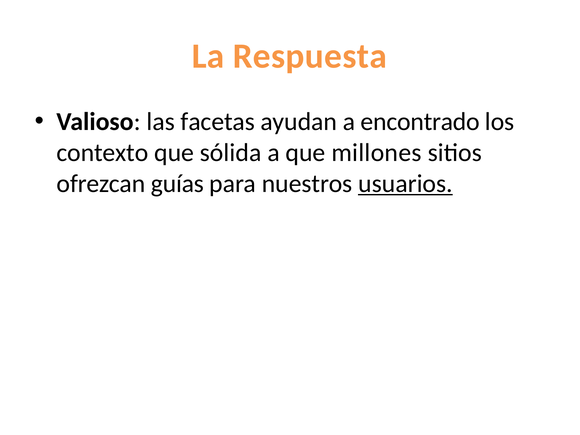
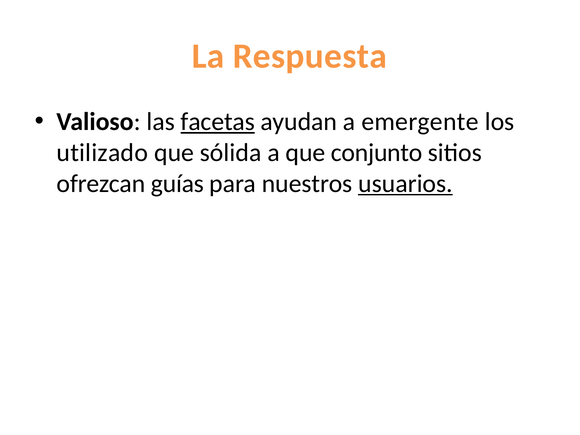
facetas underline: none -> present
encontrado: encontrado -> emergente
contexto: contexto -> utilizado
millones: millones -> conjunto
